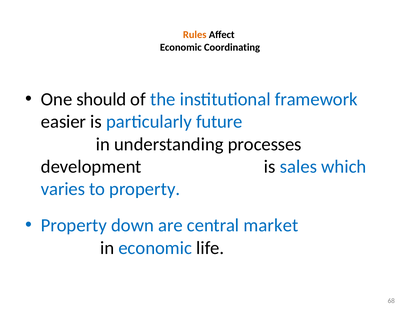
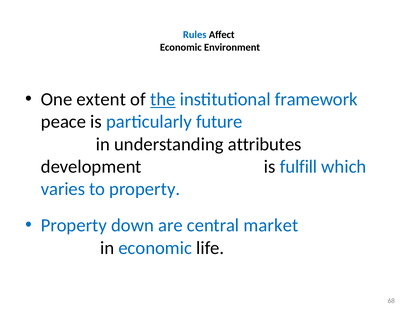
Rules colour: orange -> blue
Coordinating: Coordinating -> Environment
should: should -> extent
the underline: none -> present
easier: easier -> peace
processes: processes -> attributes
sales: sales -> fulfill
